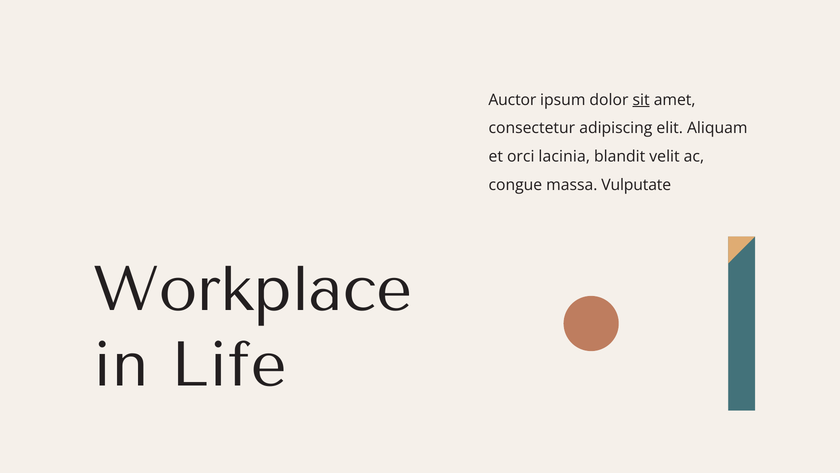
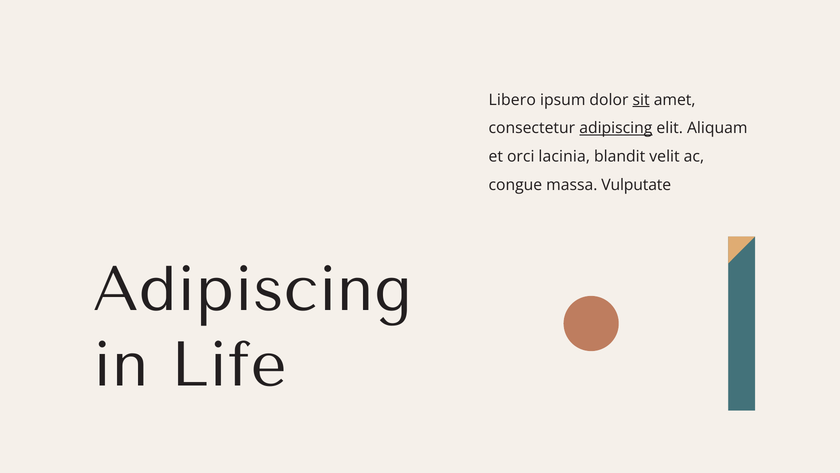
Auctor: Auctor -> Libero
adipiscing at (616, 128) underline: none -> present
Workplace at (253, 289): Workplace -> Adipiscing
